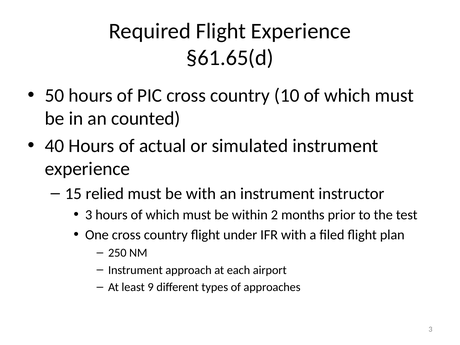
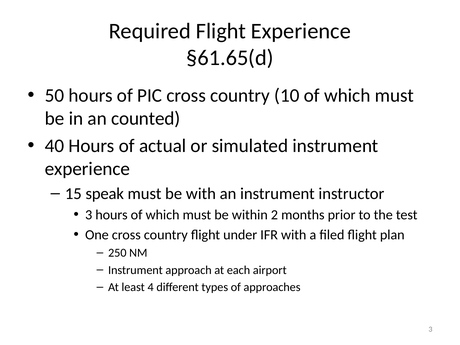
relied: relied -> speak
9: 9 -> 4
